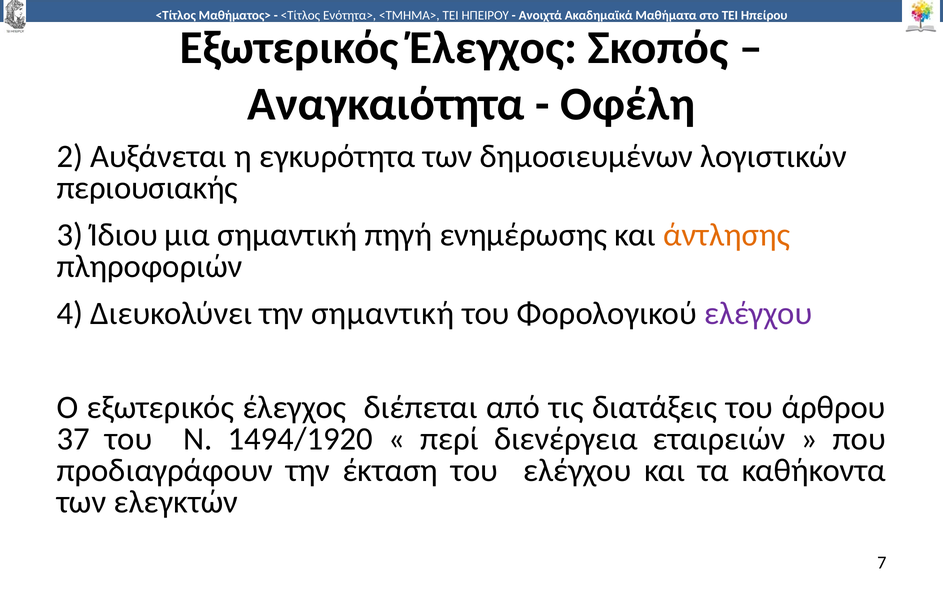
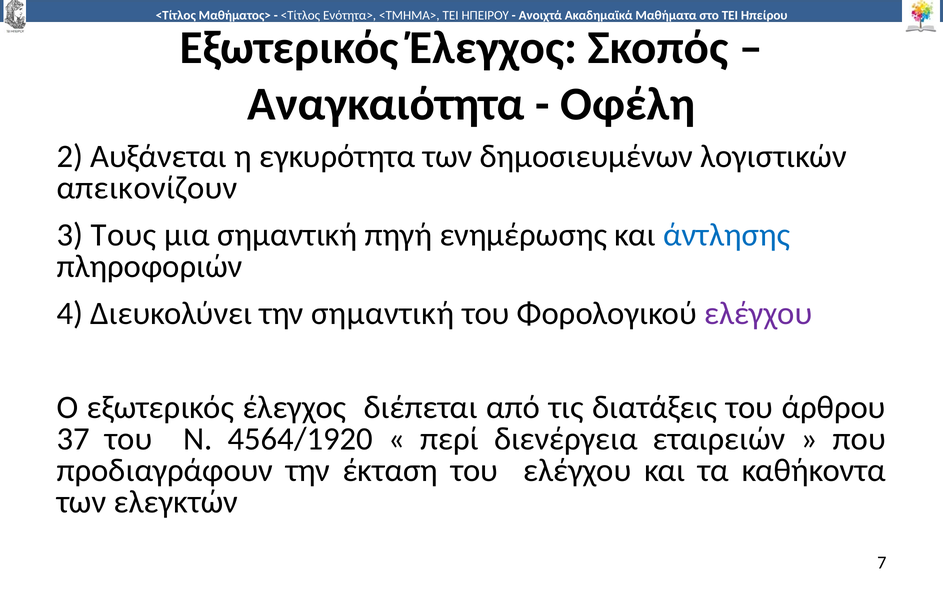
περιουσιακής: περιουσιακής -> απεικονίζουν
Ίδιου: Ίδιου -> Τους
άντλησης colour: orange -> blue
1494/1920: 1494/1920 -> 4564/1920
